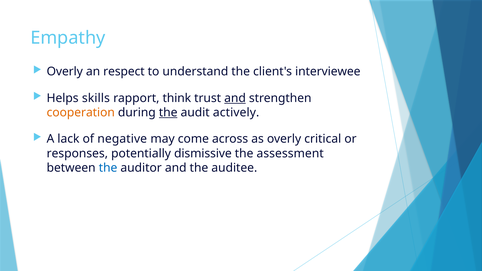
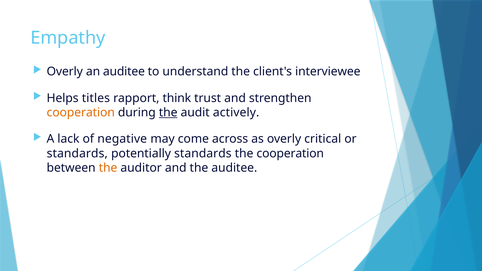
an respect: respect -> auditee
skills: skills -> titles
and at (235, 98) underline: present -> none
responses at (77, 154): responses -> standards
potentially dismissive: dismissive -> standards
the assessment: assessment -> cooperation
the at (108, 168) colour: blue -> orange
